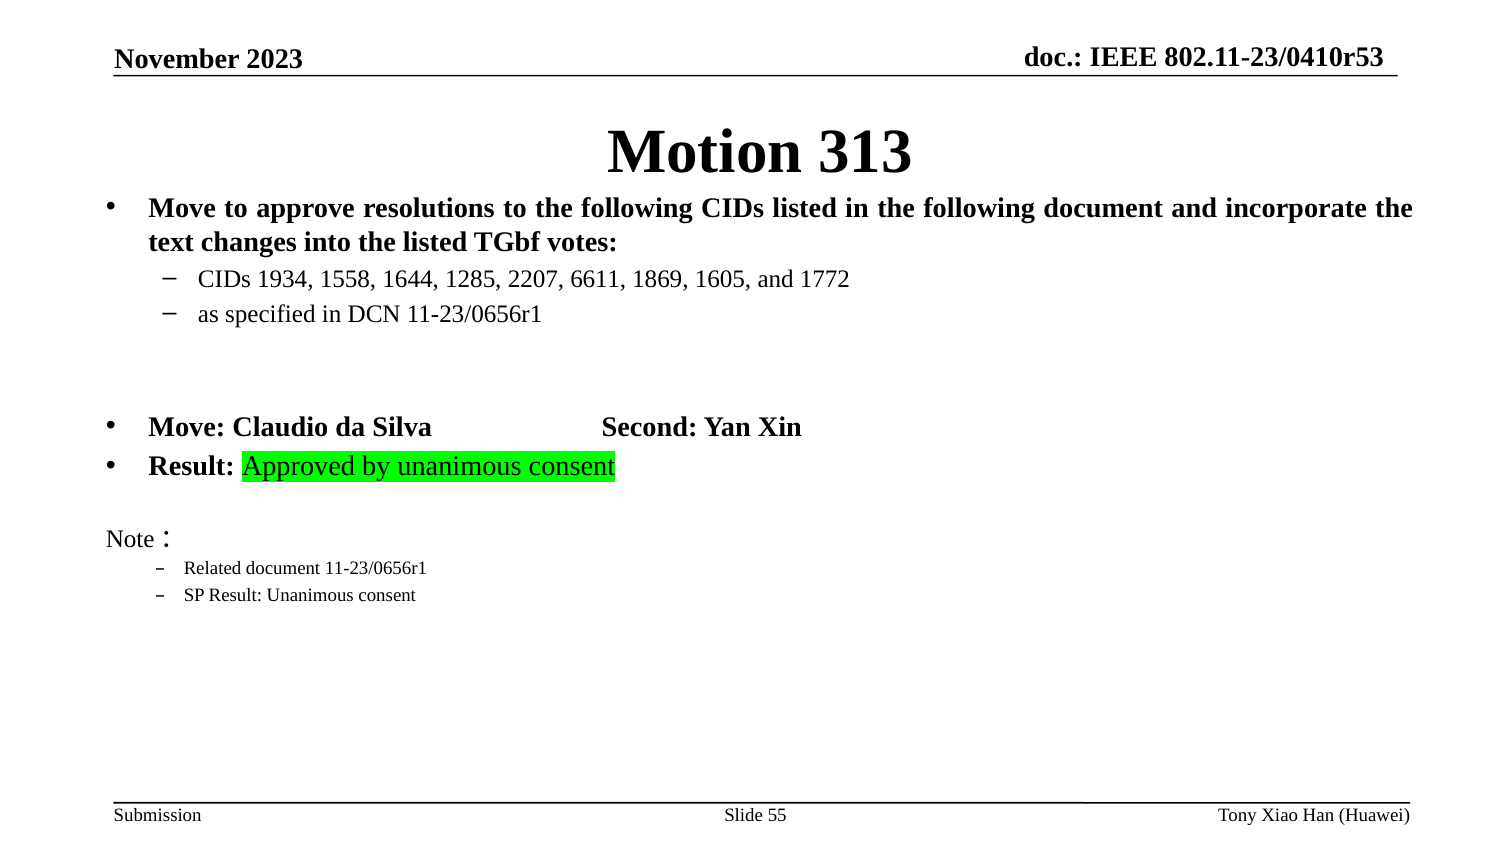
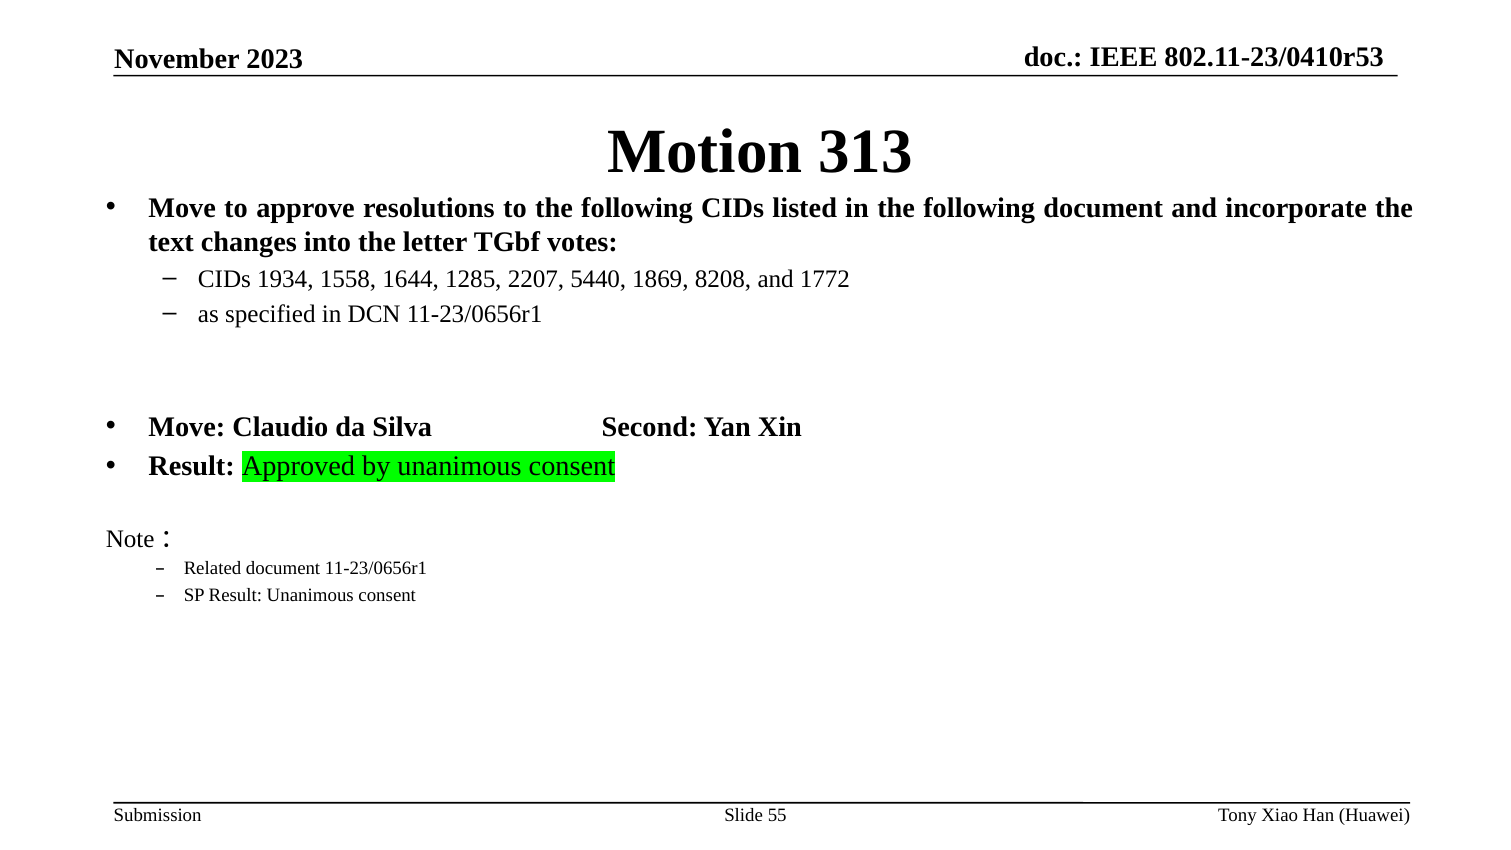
the listed: listed -> letter
6611: 6611 -> 5440
1605: 1605 -> 8208
